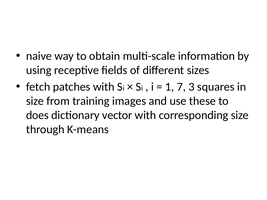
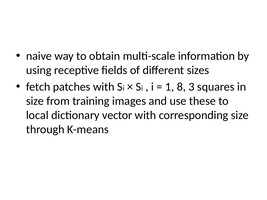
7: 7 -> 8
does: does -> local
